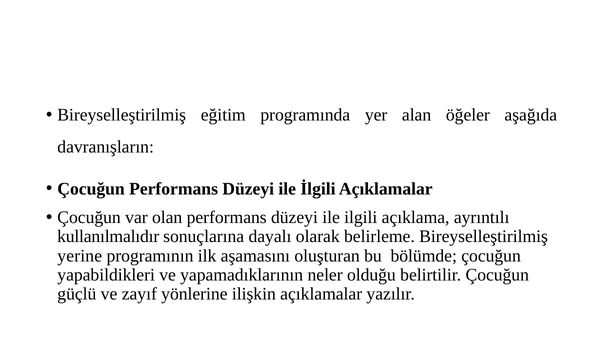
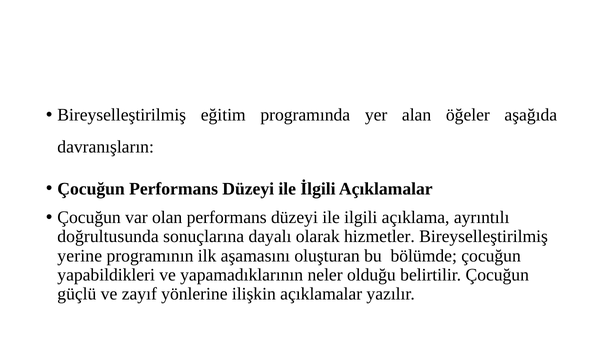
kullanılmalıdır: kullanılmalıdır -> doğrultusunda
belirleme: belirleme -> hizmetler
